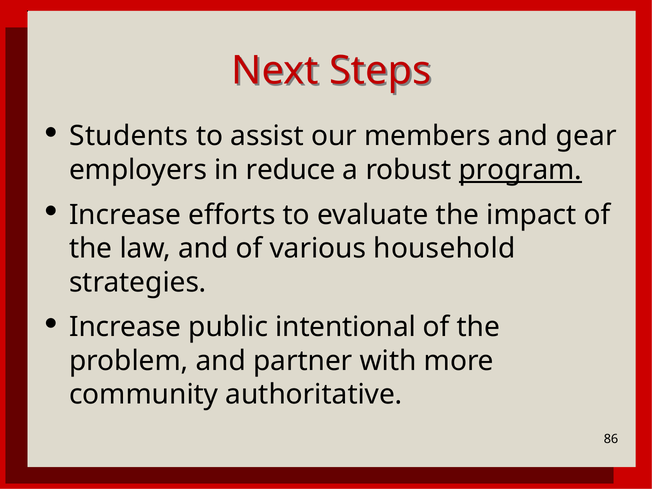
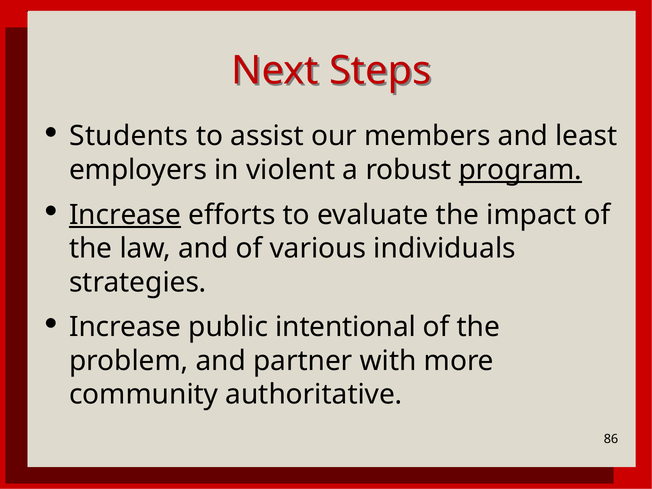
gear: gear -> least
reduce: reduce -> violent
Increase at (125, 215) underline: none -> present
household: household -> individuals
